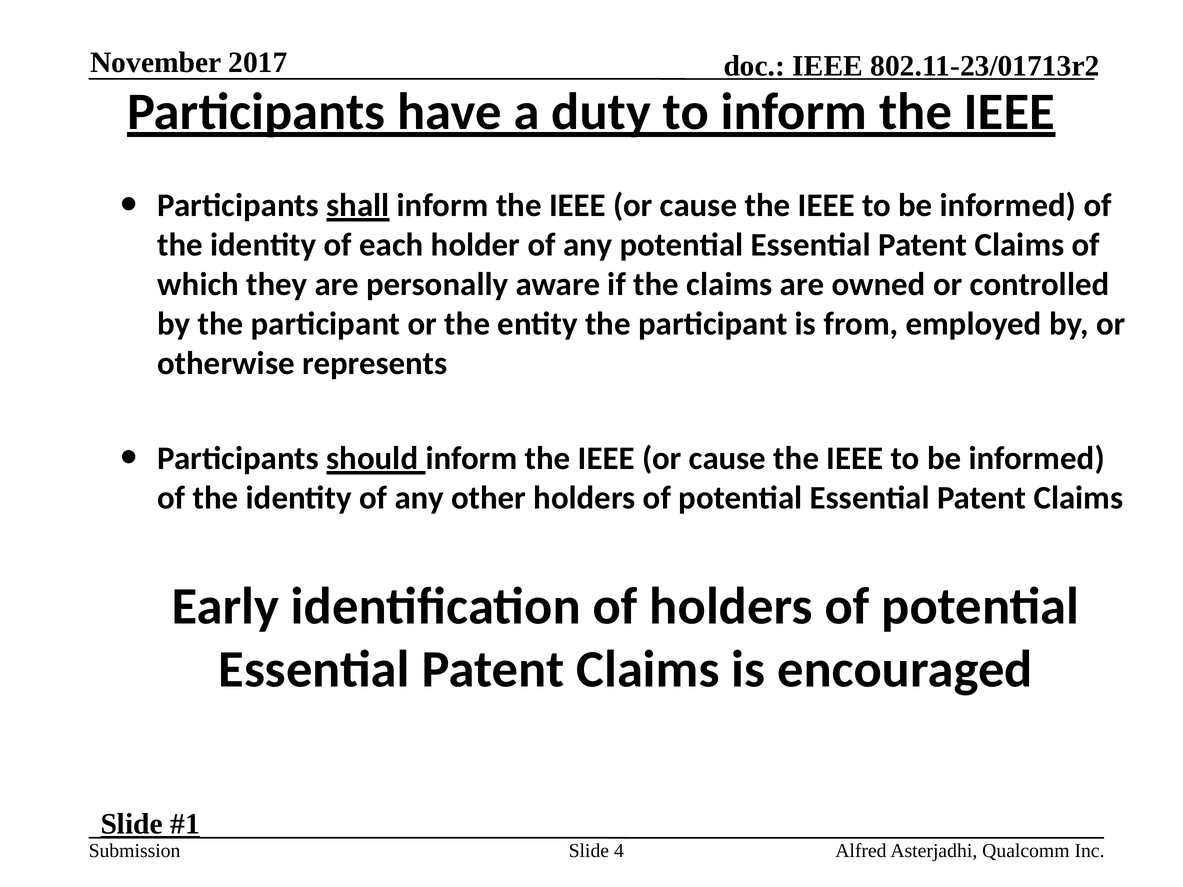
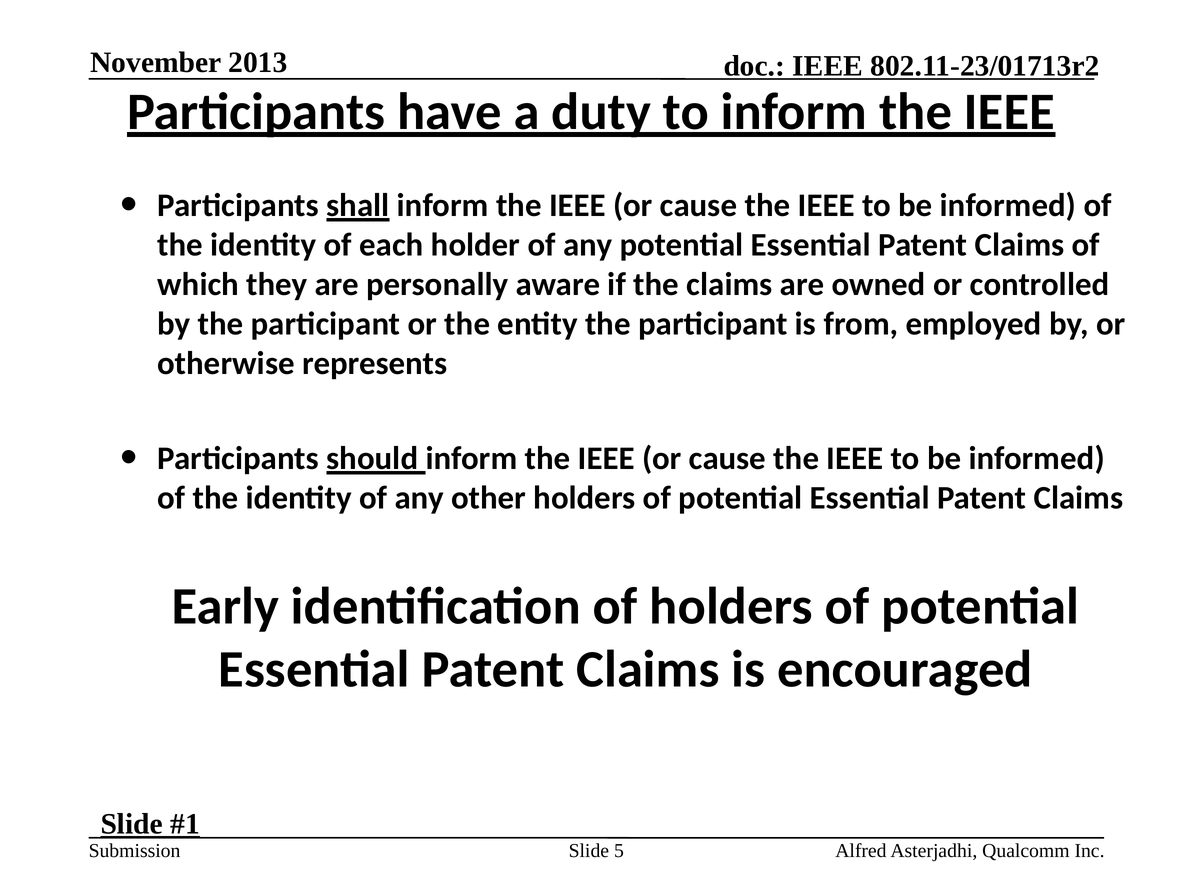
2017: 2017 -> 2013
4: 4 -> 5
